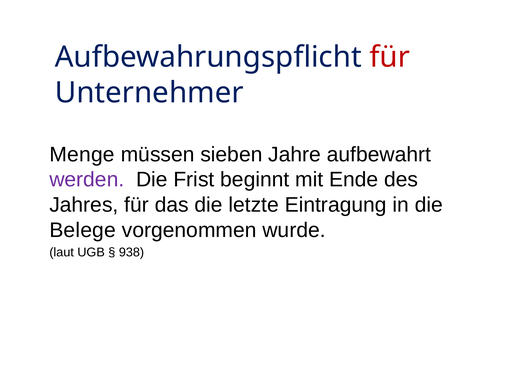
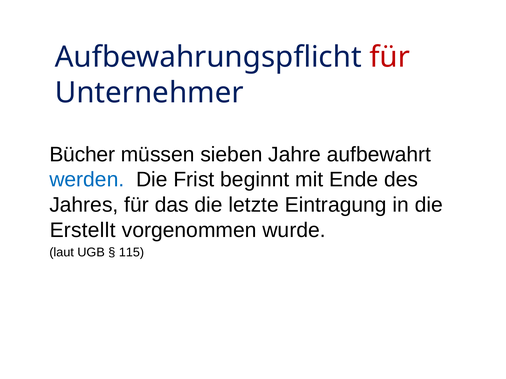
Menge: Menge -> Bücher
werden colour: purple -> blue
Belege: Belege -> Erstellt
938: 938 -> 115
